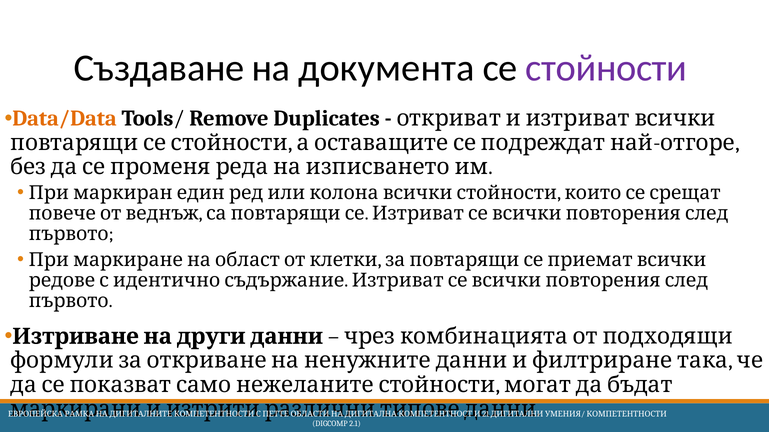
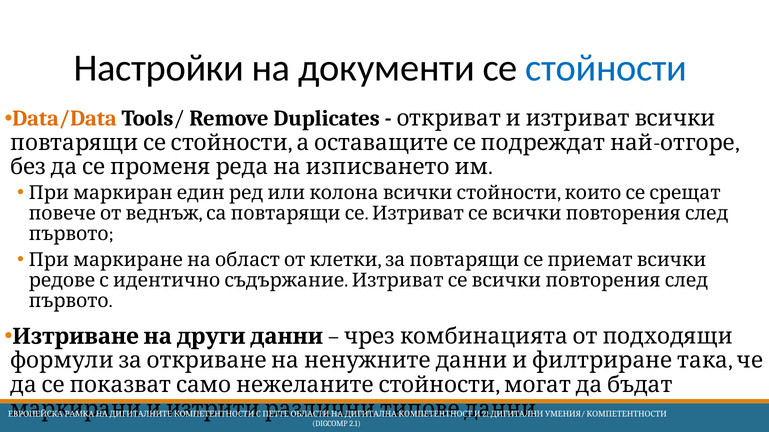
Създаване: Създаване -> Настройки
документа: документа -> документи
стойности colour: purple -> blue
